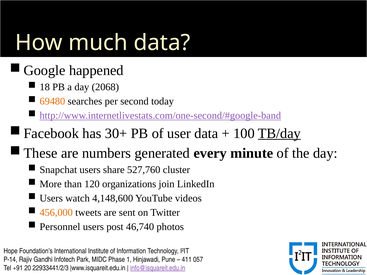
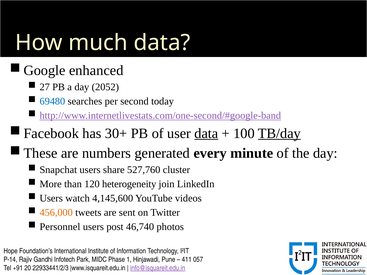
happened: happened -> enhanced
18: 18 -> 27
2068: 2068 -> 2052
69480 colour: orange -> blue
data at (206, 133) underline: none -> present
organizations: organizations -> heterogeneity
4,148,600: 4,148,600 -> 4,145,600
